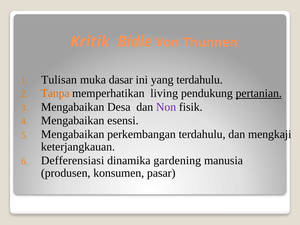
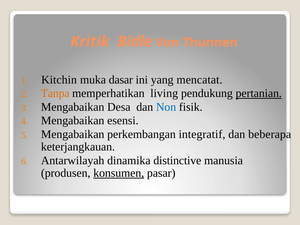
Tulisan: Tulisan -> Kitchin
yang terdahulu: terdahulu -> mencatat
Non colour: purple -> blue
perkembangan terdahulu: terdahulu -> integratif
mengkaji: mengkaji -> beberapa
Defferensiasi: Defferensiasi -> Antarwilayah
gardening: gardening -> distinctive
konsumen underline: none -> present
